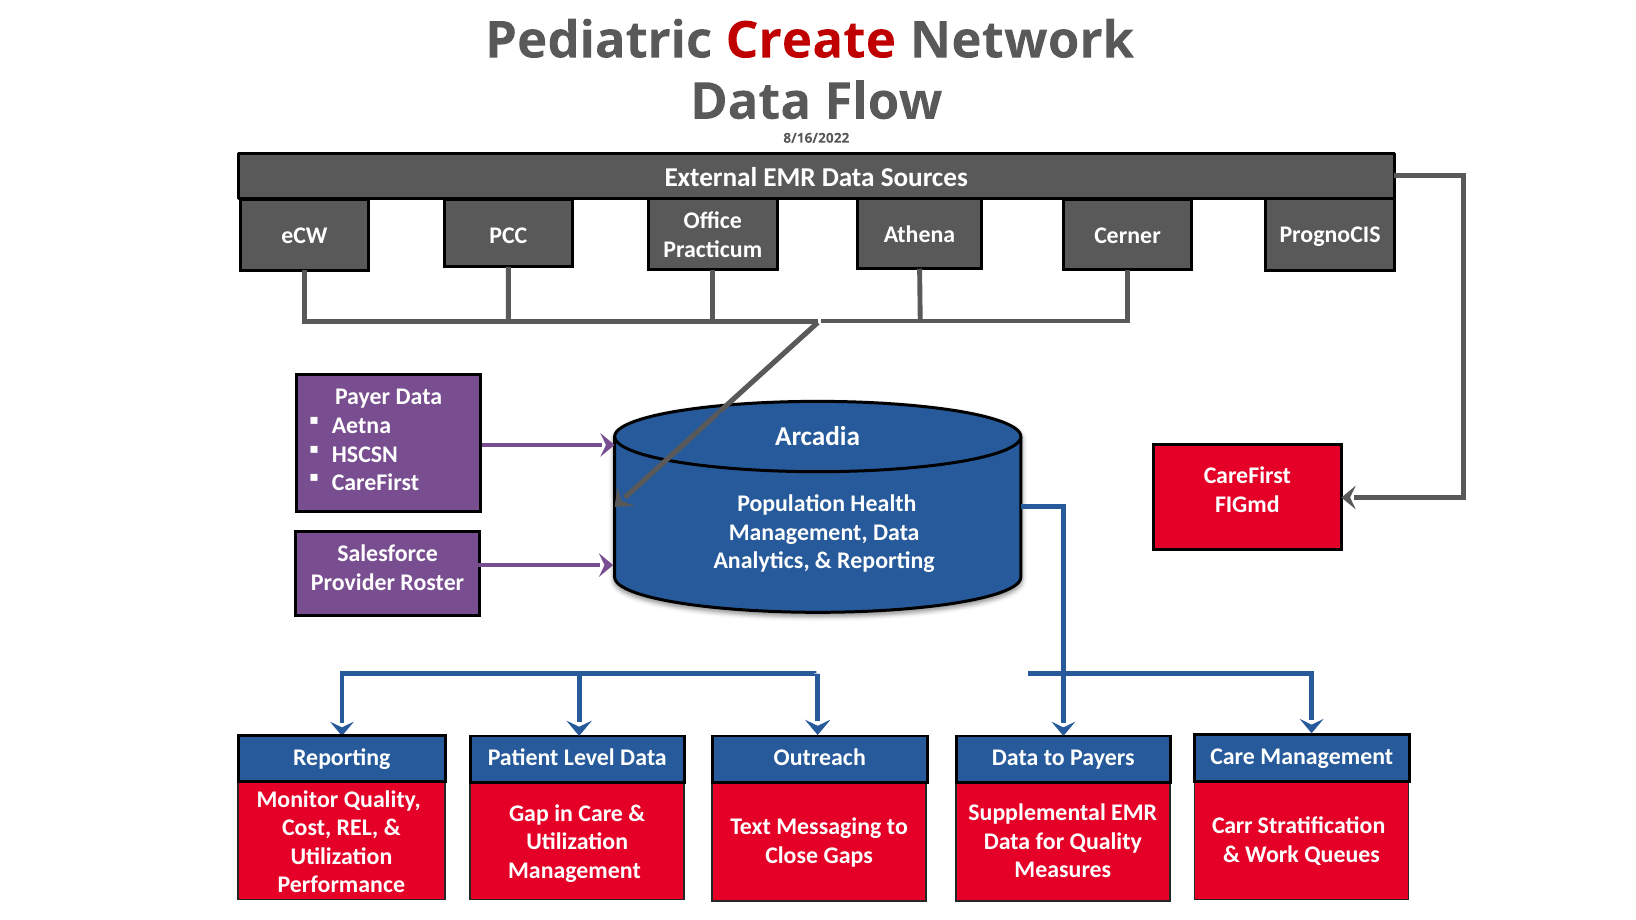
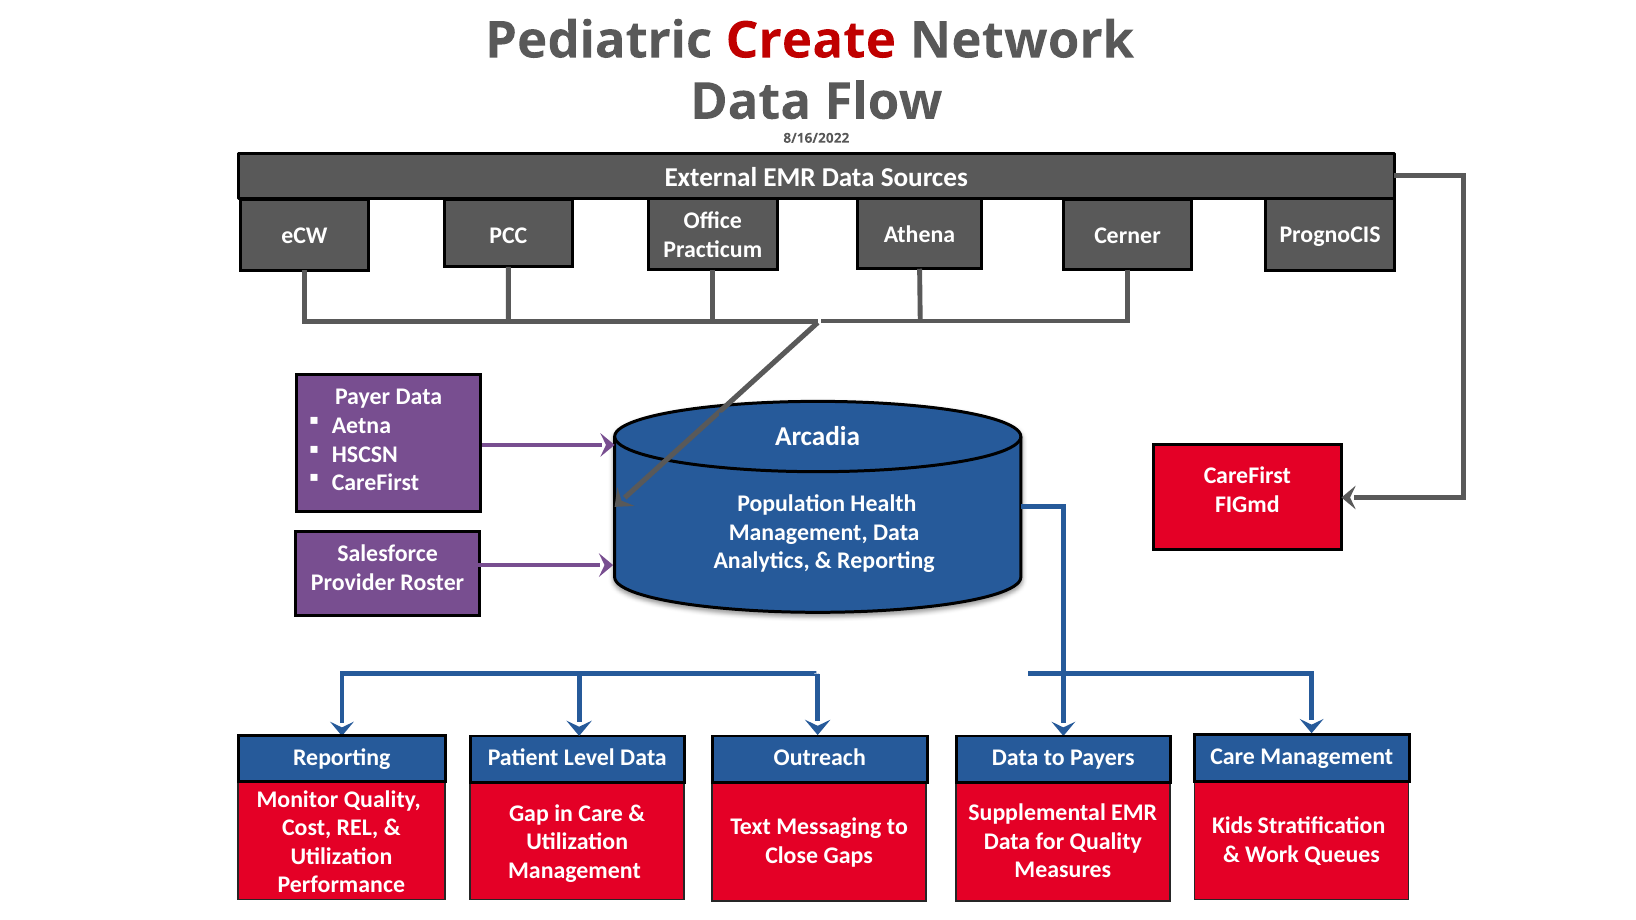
Carr: Carr -> Kids
